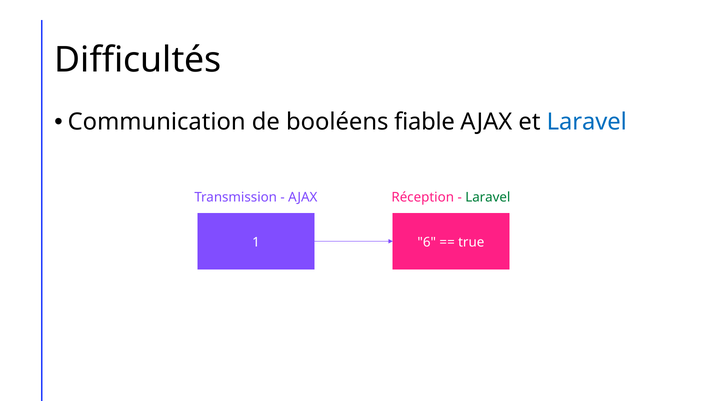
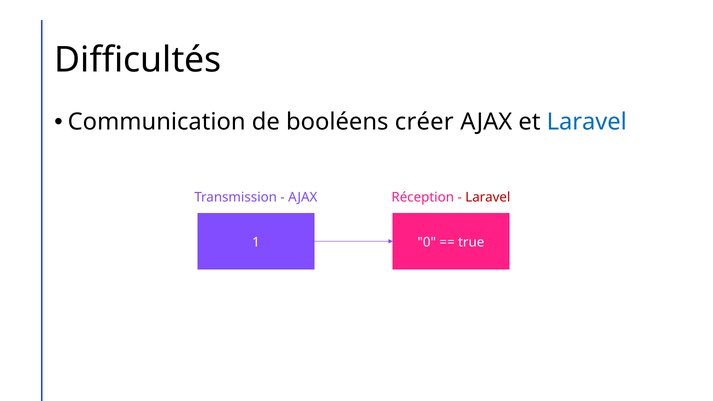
fiable: fiable -> créer
Laravel at (488, 197) colour: green -> red
6: 6 -> 0
